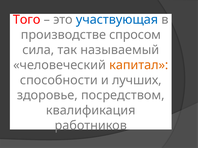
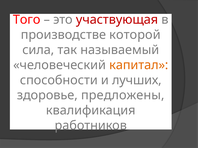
участвующая colour: blue -> red
спросом: спросом -> которой
посредством: посредством -> предложены
